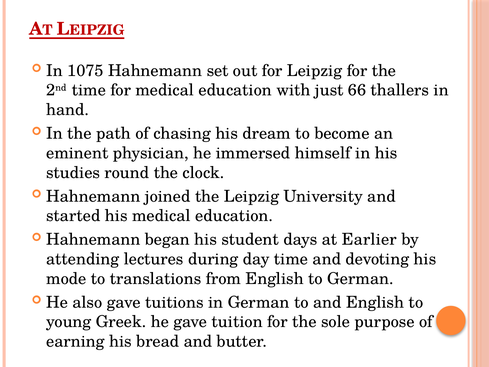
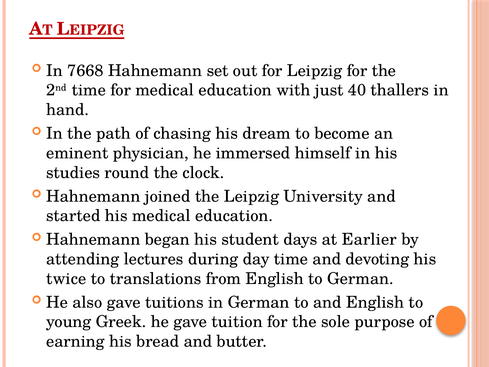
1075: 1075 -> 7668
66: 66 -> 40
mode: mode -> twice
